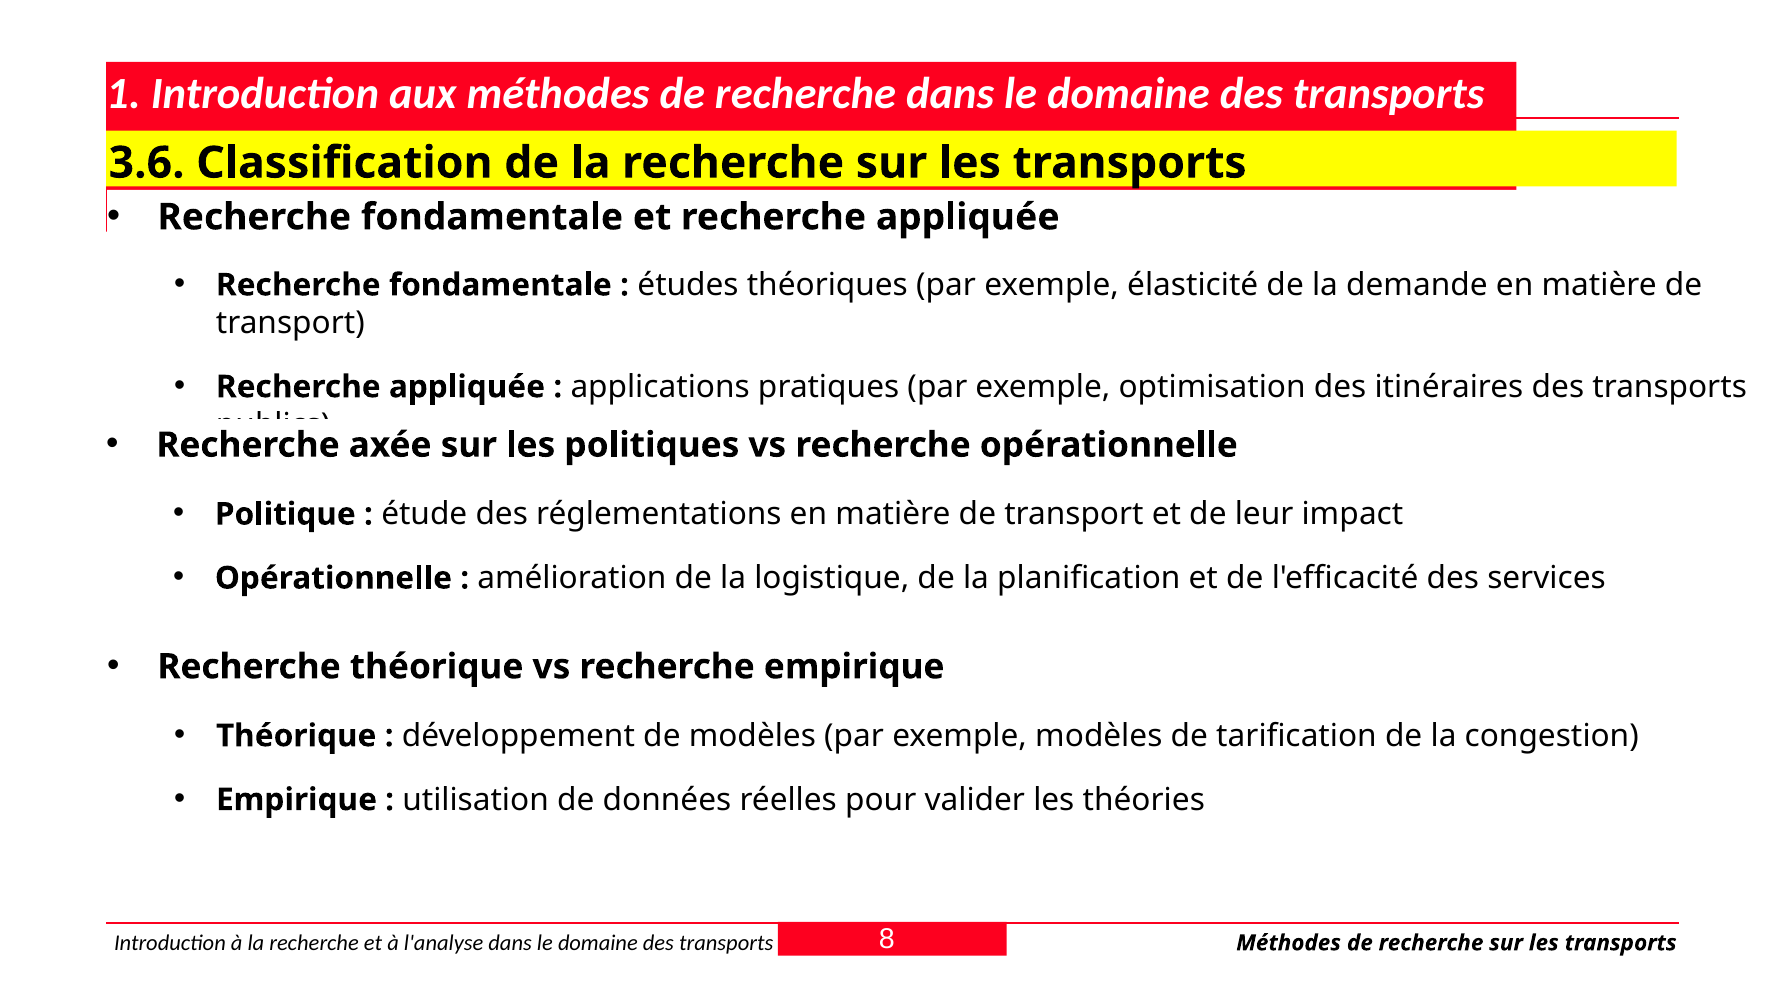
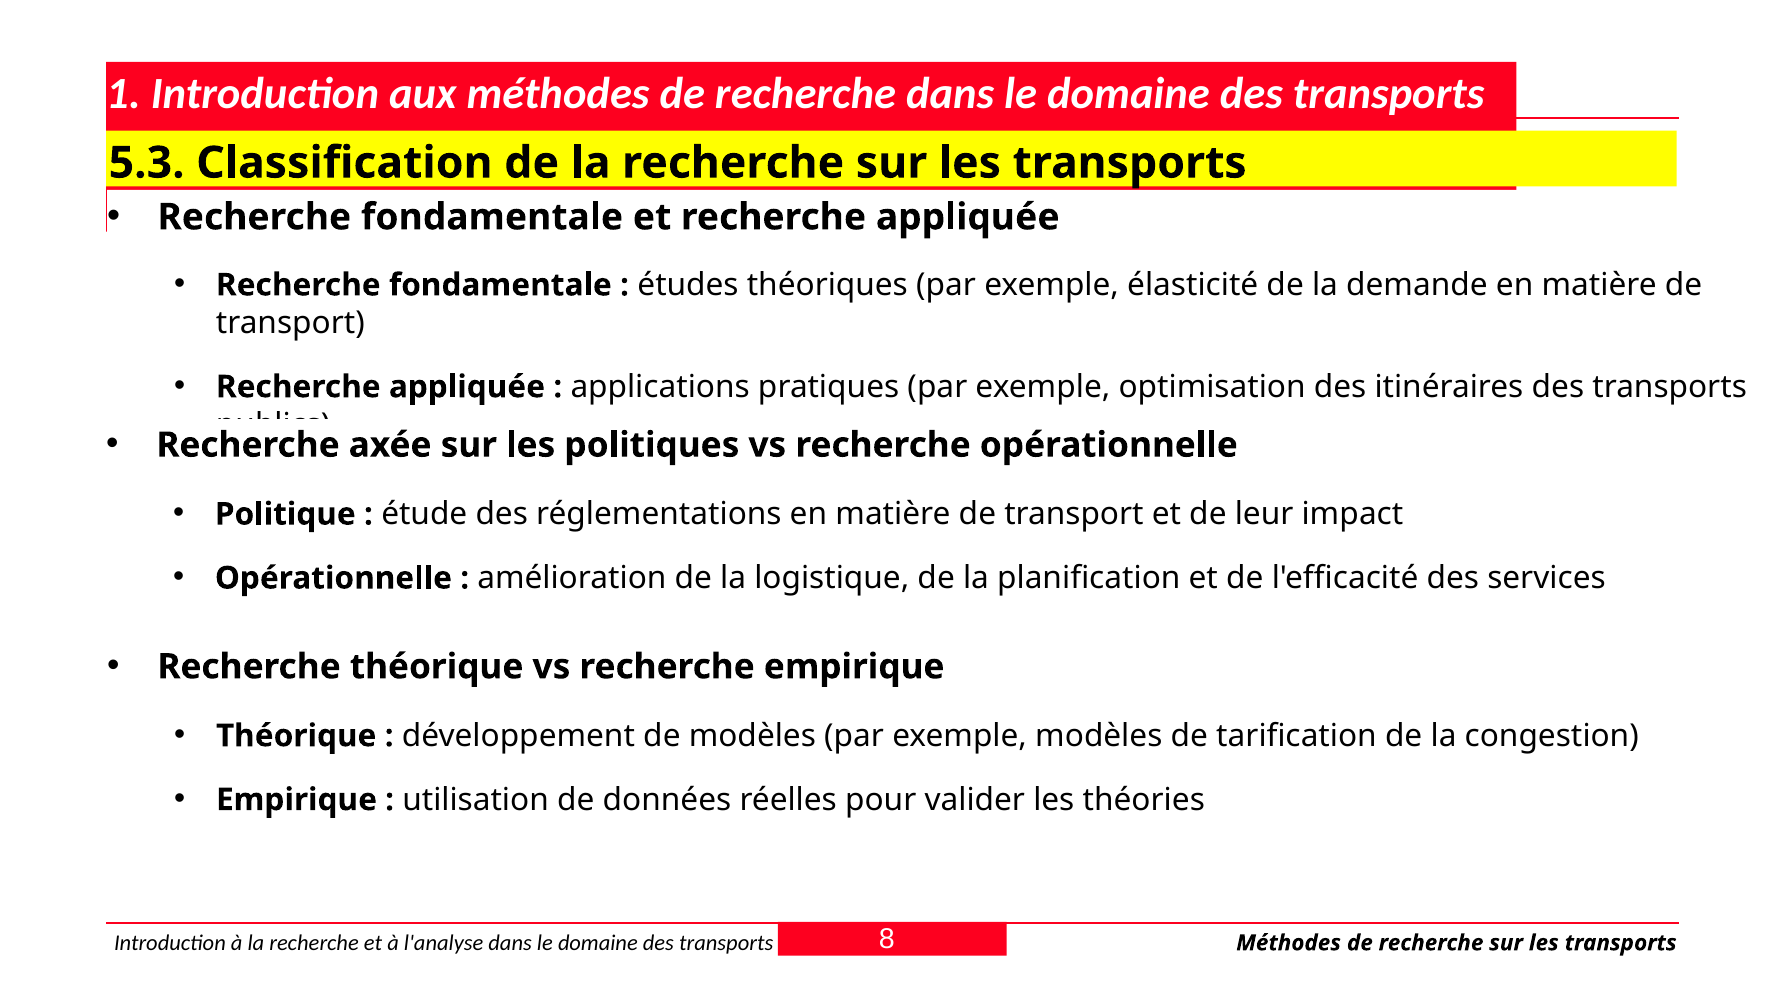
3.6: 3.6 -> 5.3
